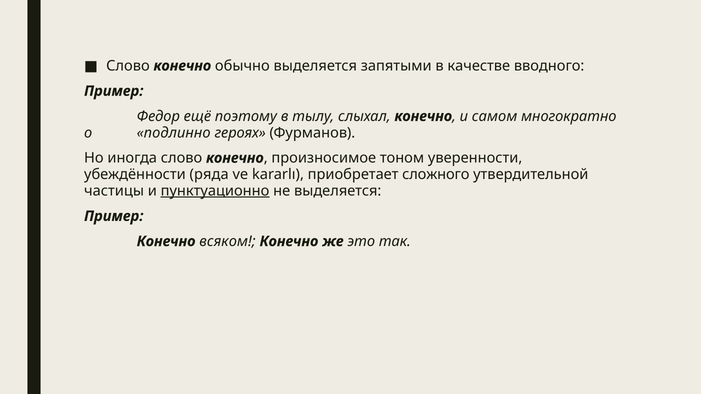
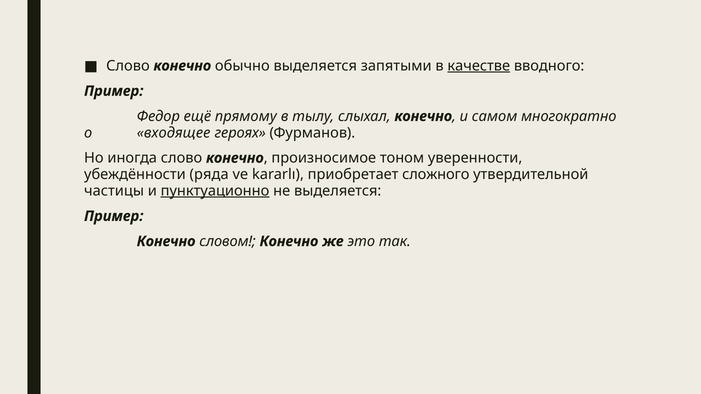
качестве underline: none -> present
поэтому: поэтому -> прямому
подлинно: подлинно -> входящее
всяком: всяком -> словом
